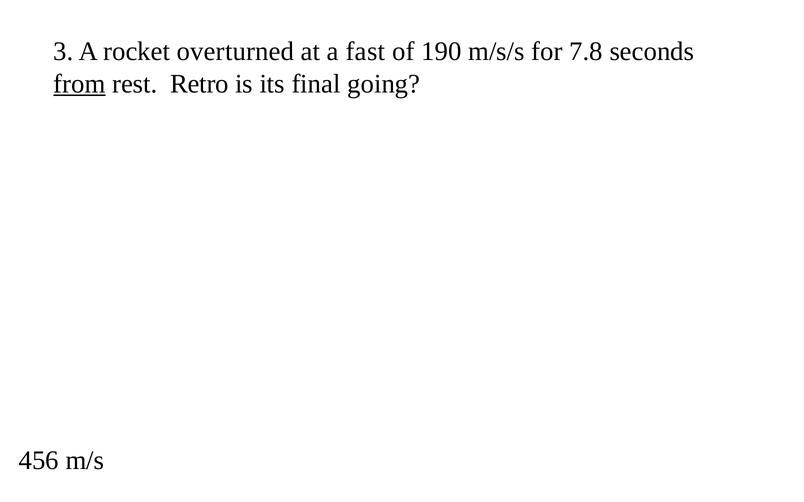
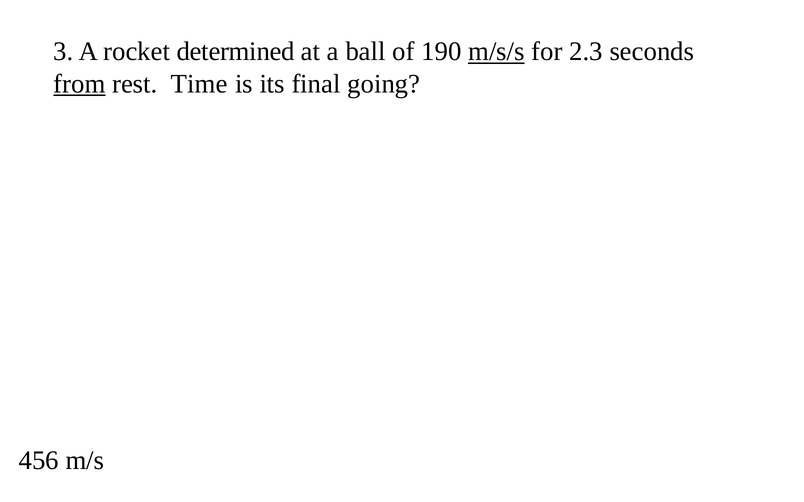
overturned: overturned -> determined
fast: fast -> ball
m/s/s underline: none -> present
7.8: 7.8 -> 2.3
Retro: Retro -> Time
